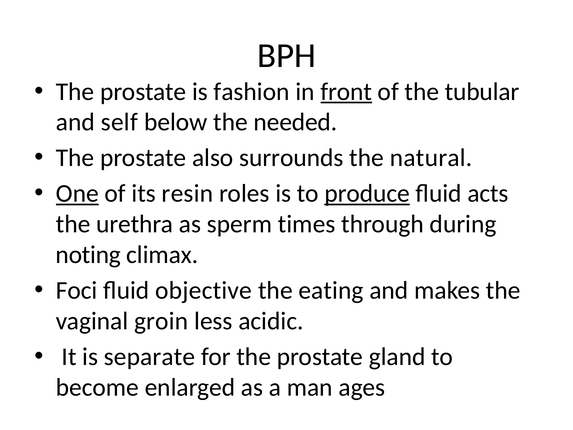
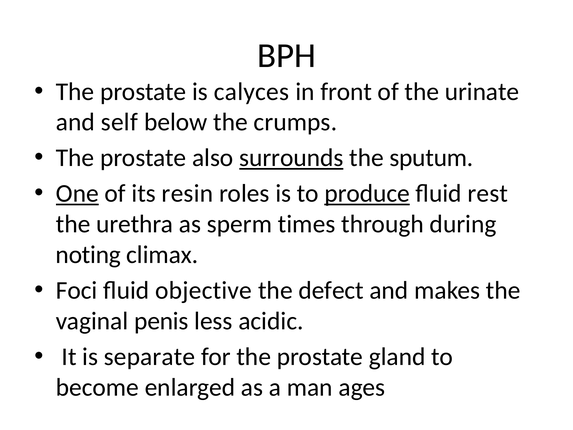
fashion: fashion -> calyces
front underline: present -> none
tubular: tubular -> urinate
needed: needed -> crumps
surrounds underline: none -> present
natural: natural -> sputum
acts: acts -> rest
eating: eating -> defect
groin: groin -> penis
